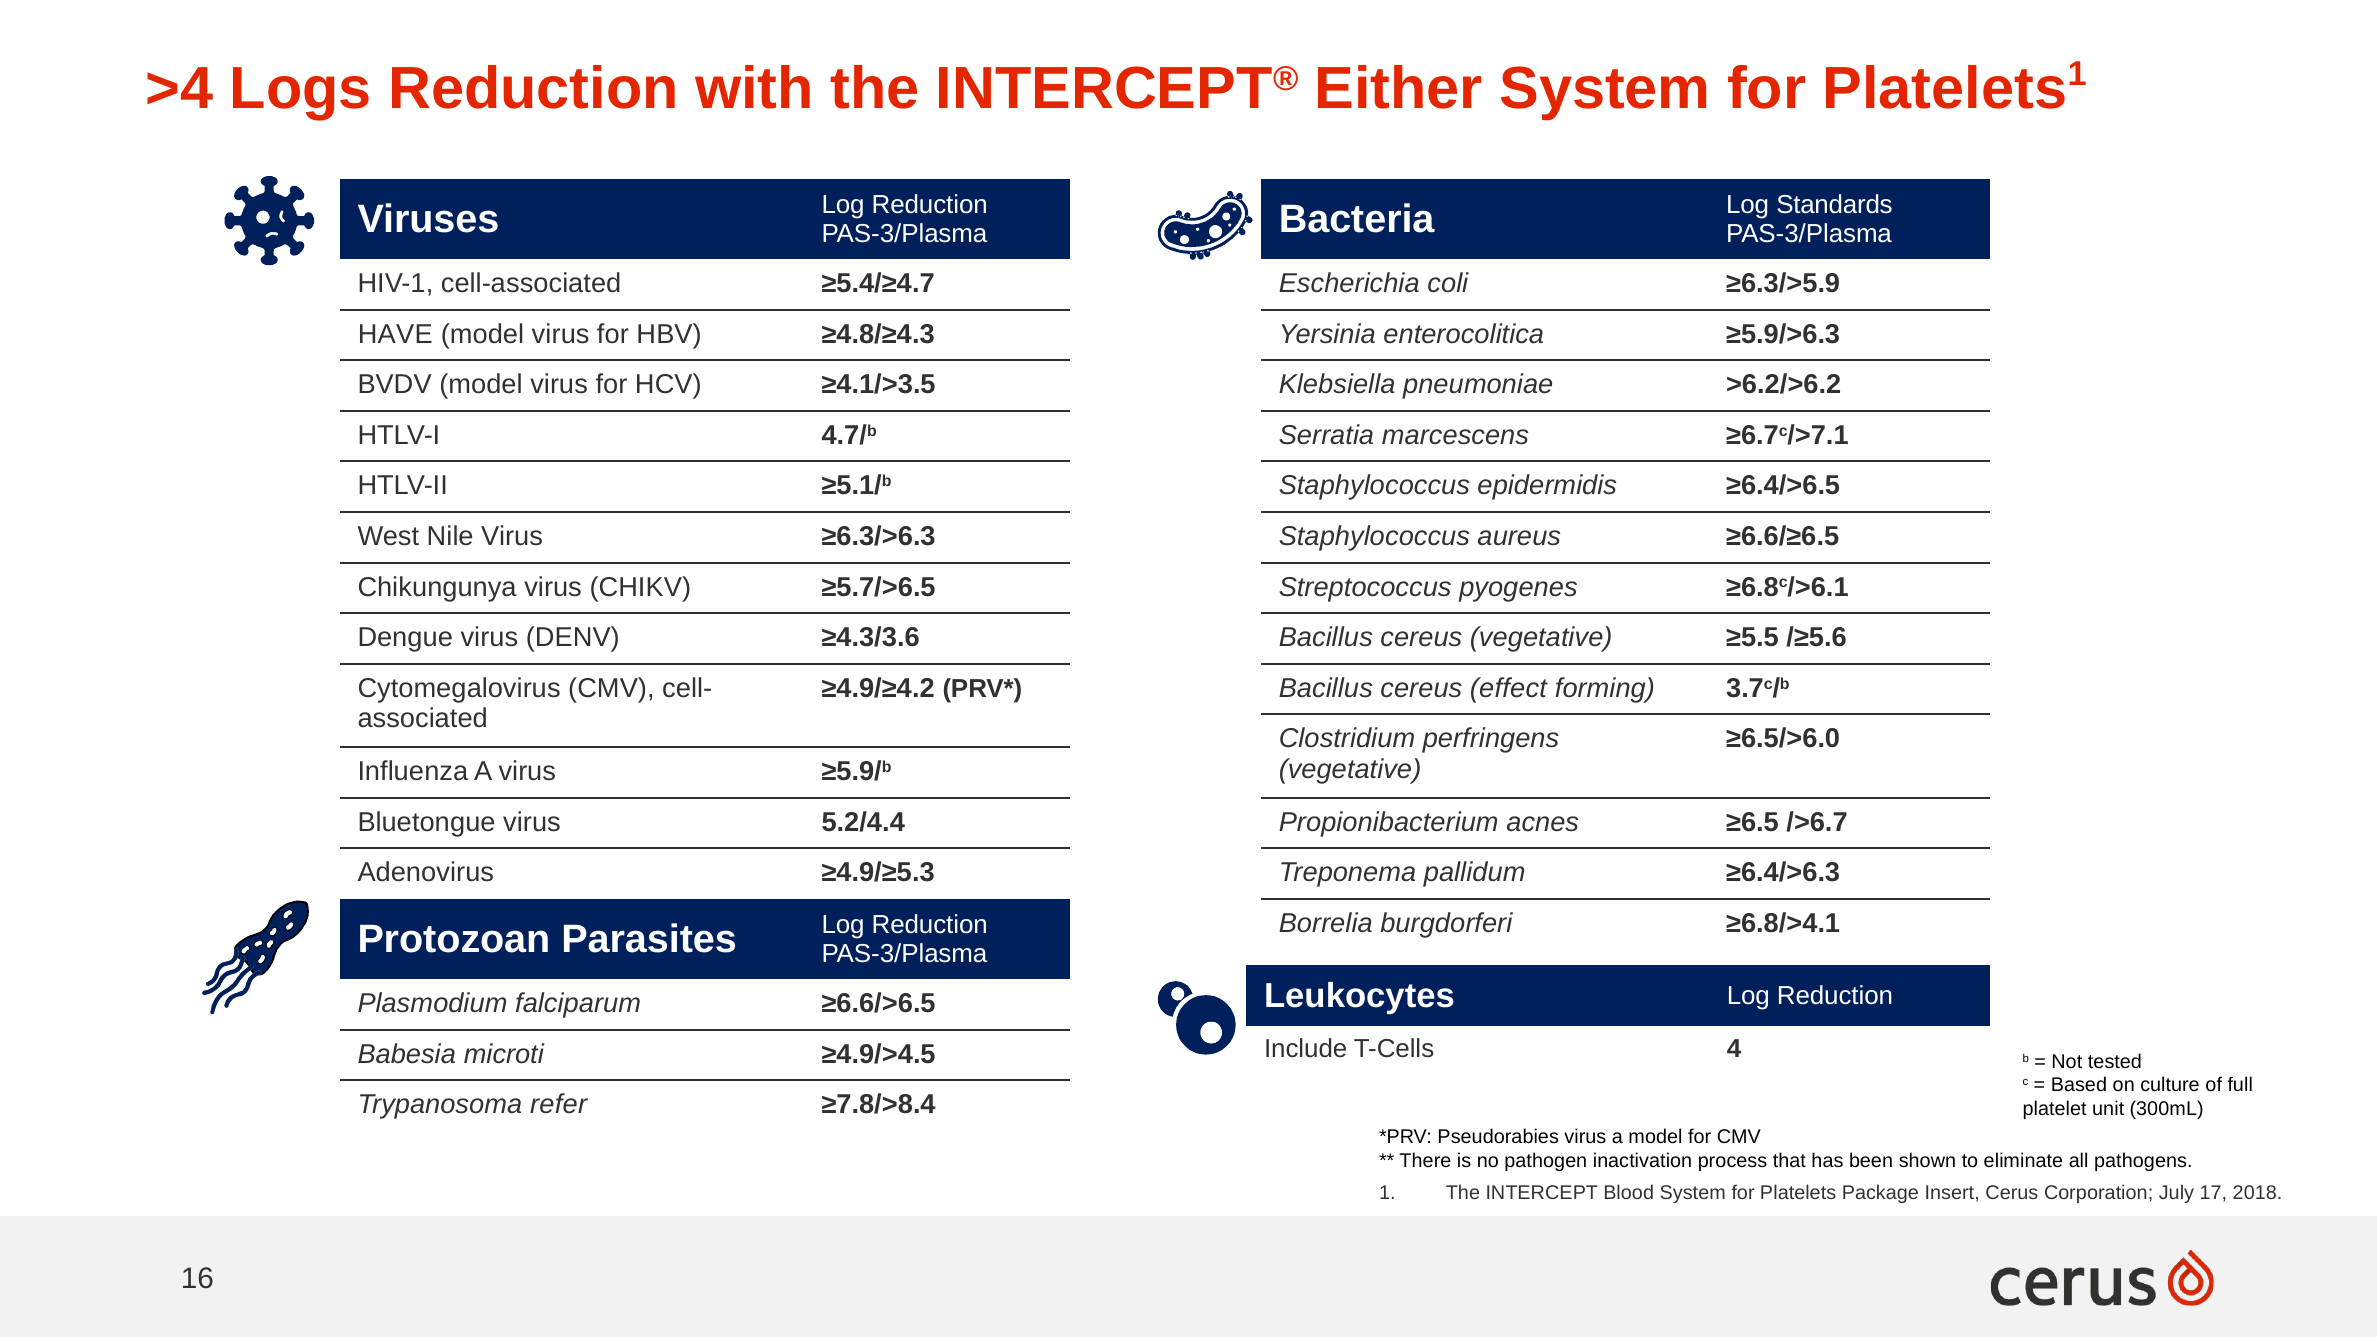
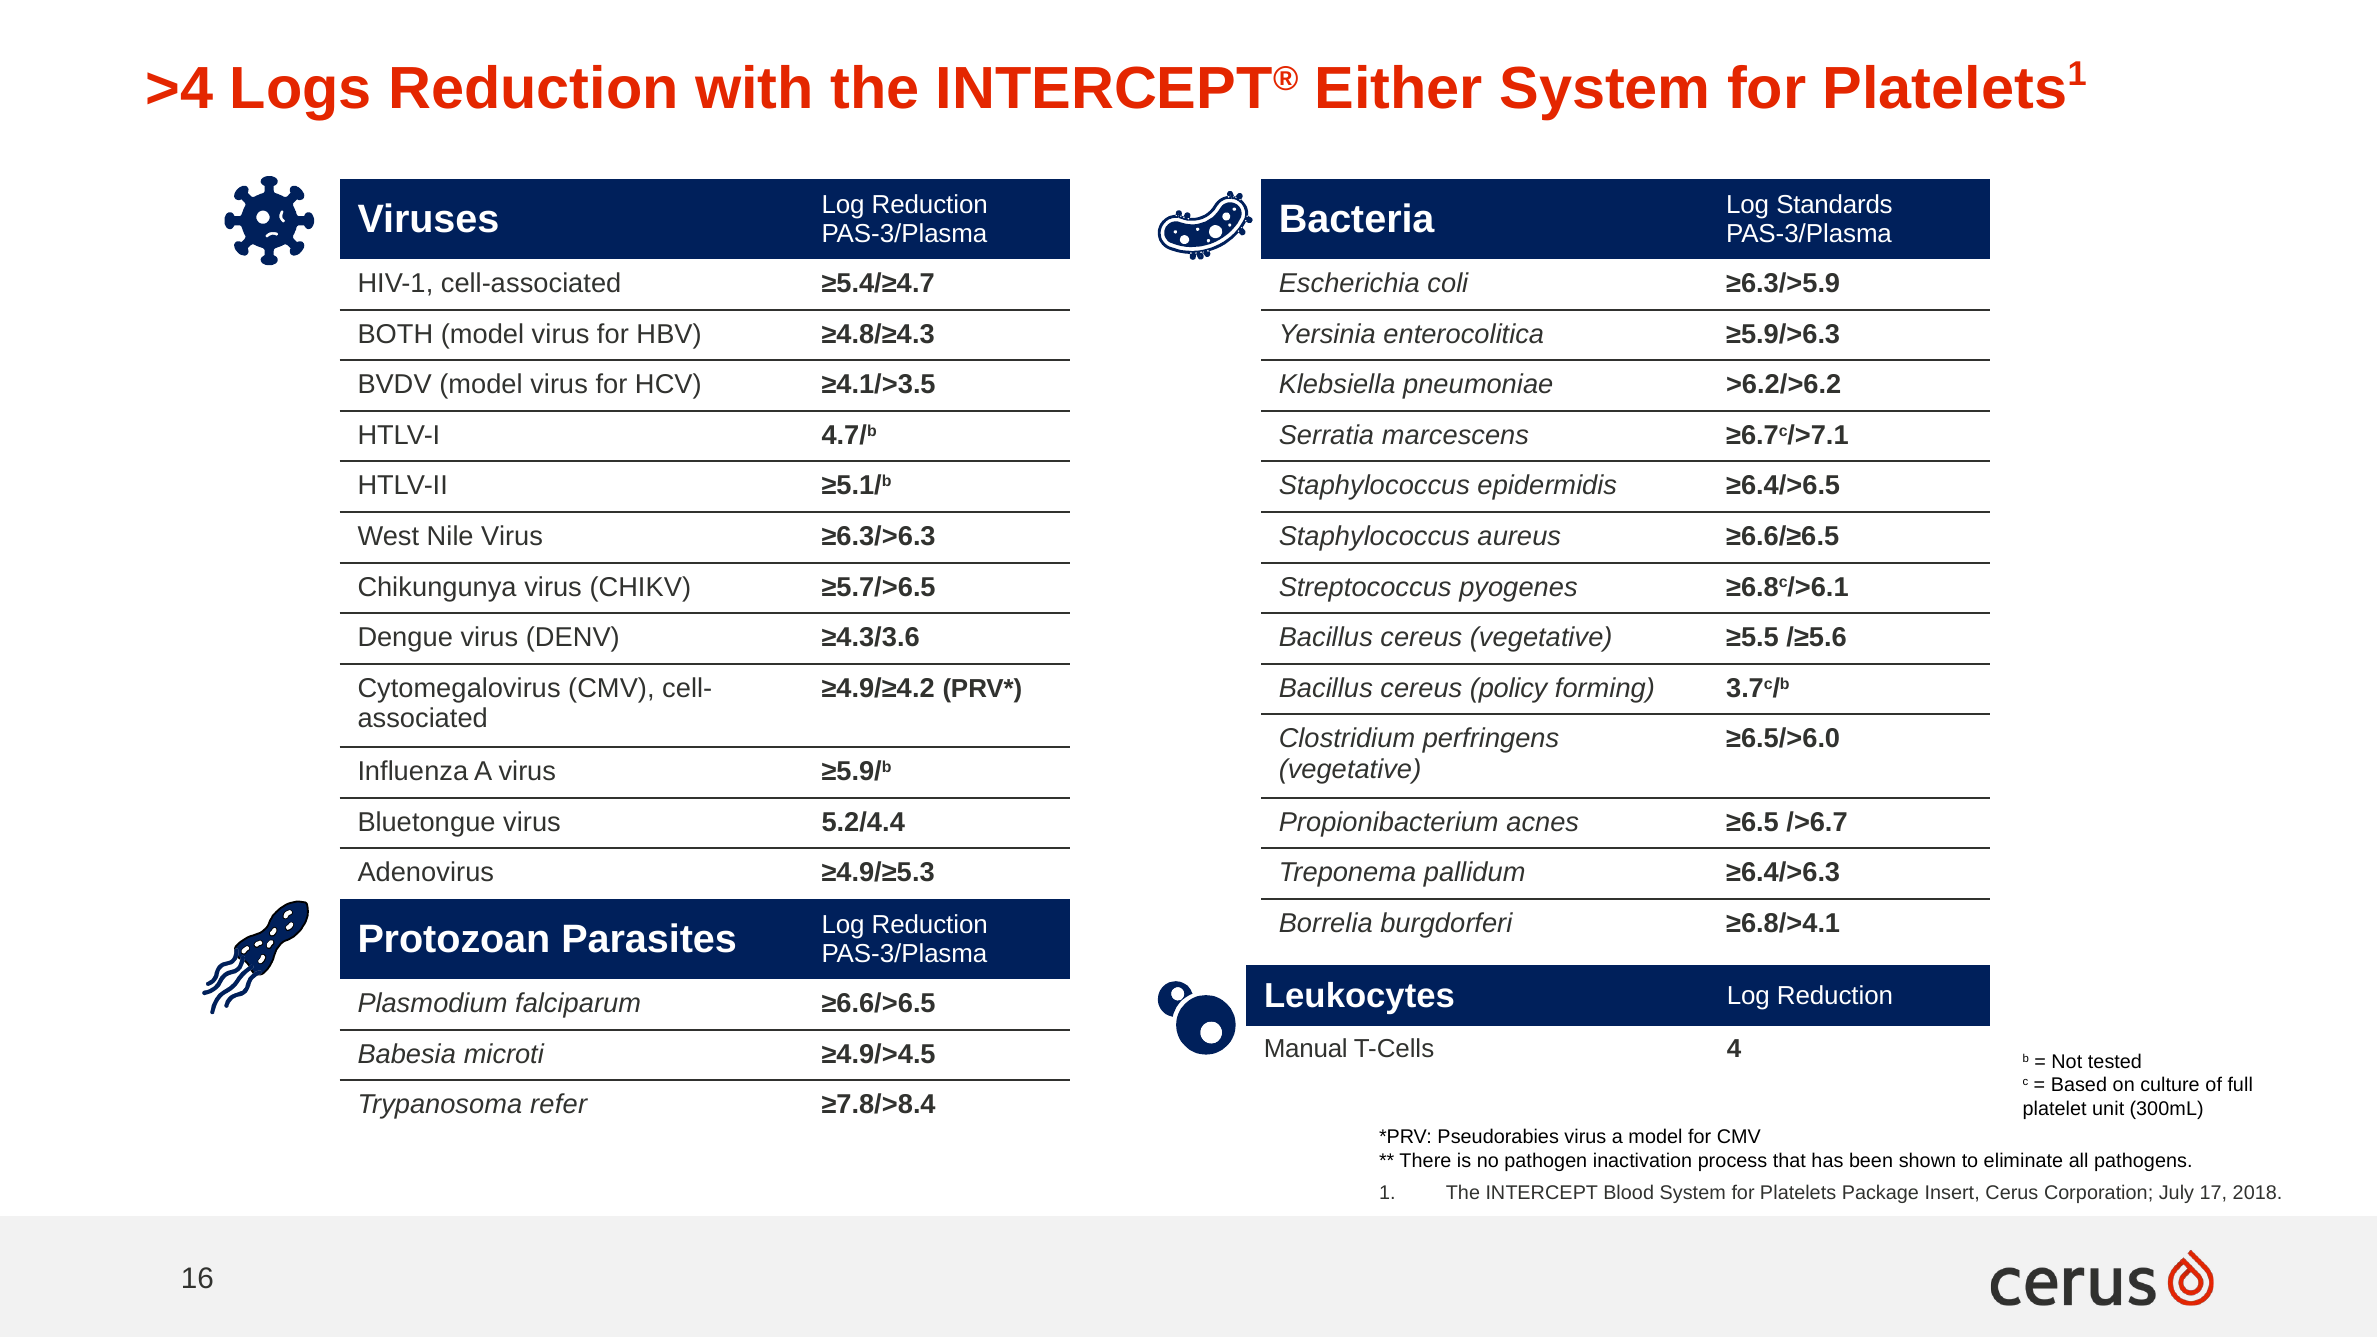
HAVE: HAVE -> BOTH
effect: effect -> policy
Include: Include -> Manual
